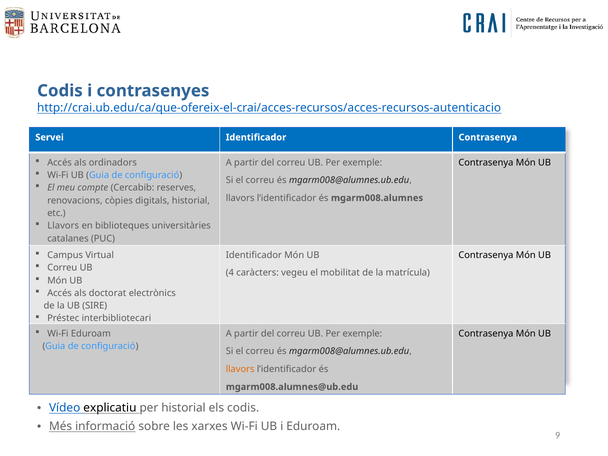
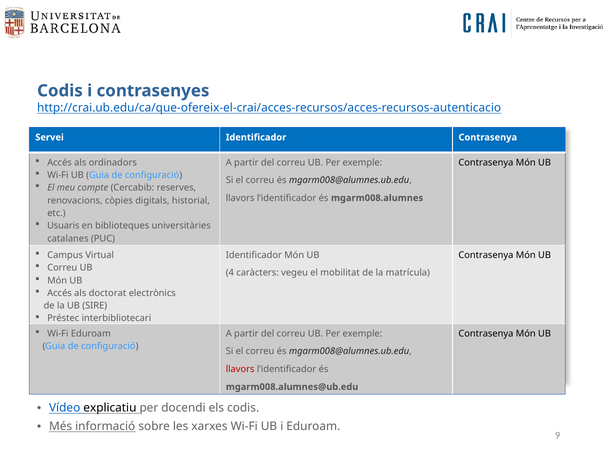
Llavors at (63, 226): Llavors -> Usuaris
llavors at (240, 369) colour: orange -> red
per historial: historial -> docendi
